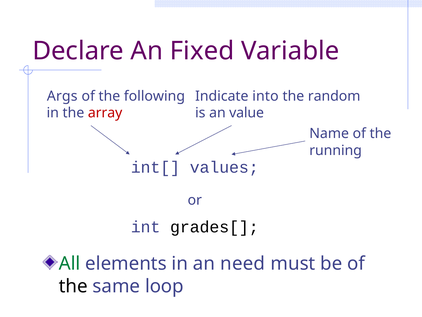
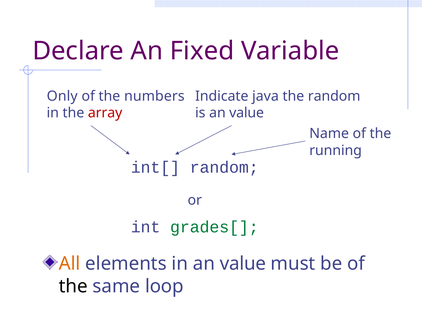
Args: Args -> Only
following: following -> numbers
into: into -> java
int[ values: values -> random
grades[ colour: black -> green
All colour: green -> orange
in an need: need -> value
